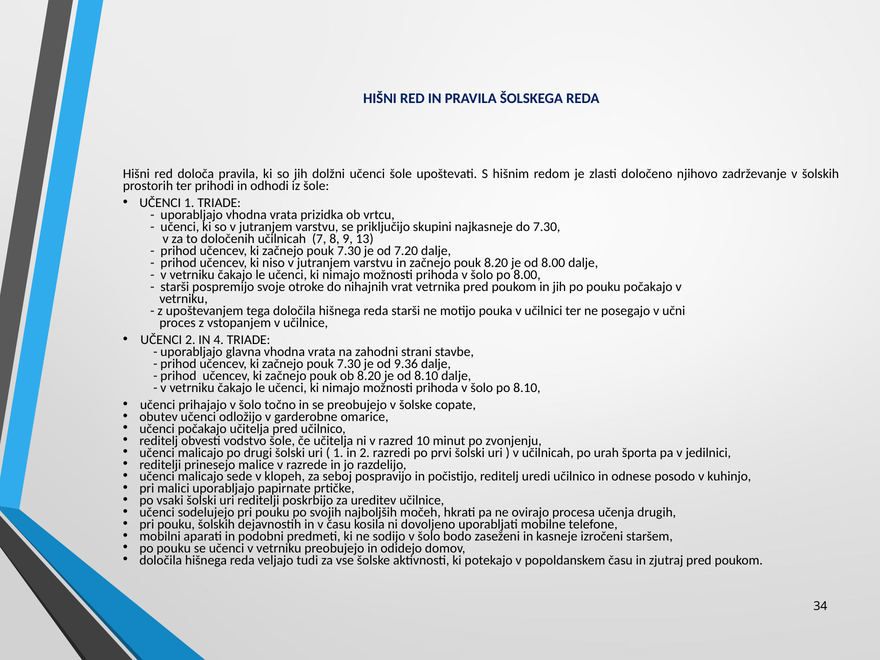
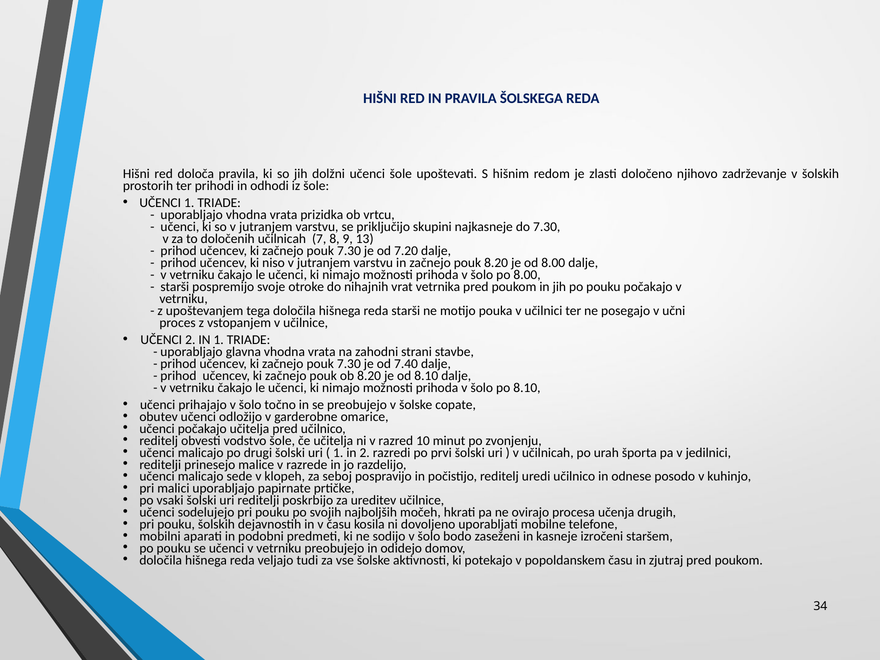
IN 4: 4 -> 1
9.36: 9.36 -> 7.40
